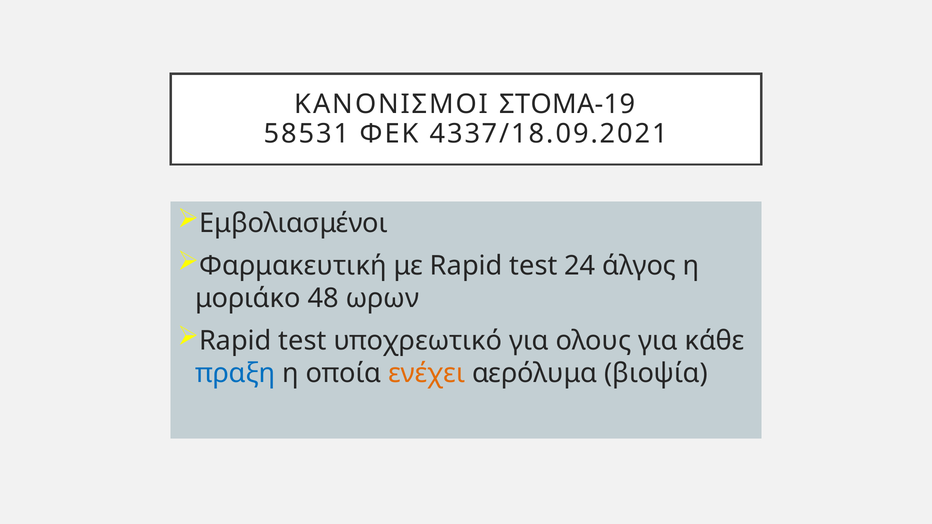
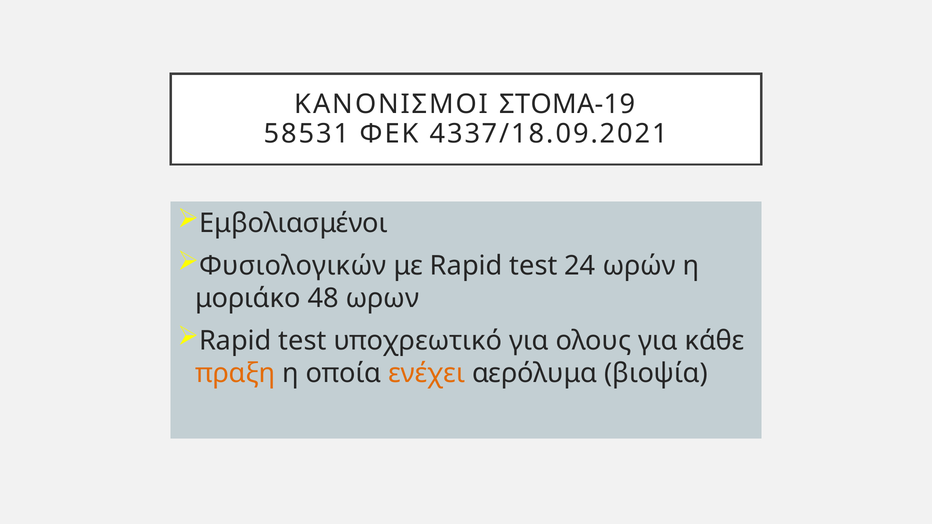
Φαρμακευτική: Φαρμακευτική -> Φυσιολογικών
άλγος: άλγος -> ωρών
πραξη colour: blue -> orange
